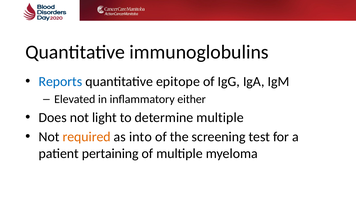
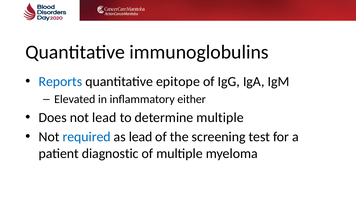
not light: light -> lead
required colour: orange -> blue
as into: into -> lead
pertaining: pertaining -> diagnostic
